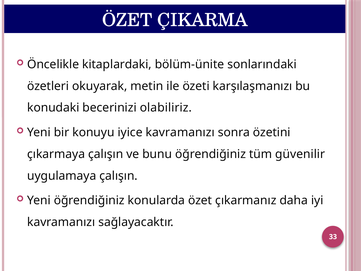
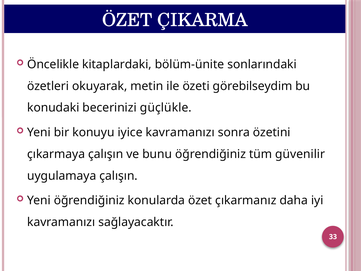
karşılaşmanızı: karşılaşmanızı -> görebilseydim
olabiliriz: olabiliriz -> güçlükle
